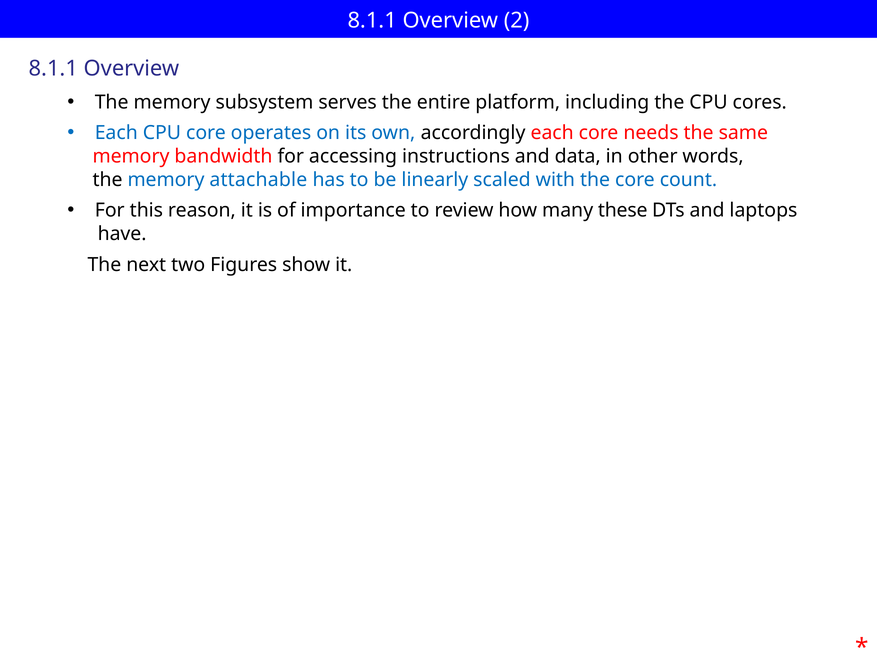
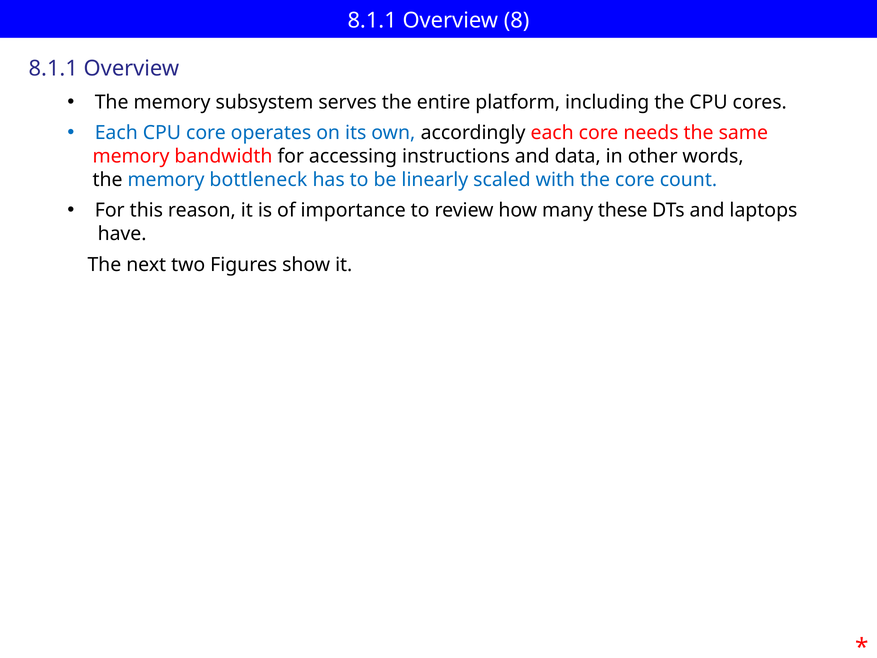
2: 2 -> 8
attachable: attachable -> bottleneck
